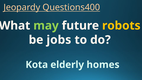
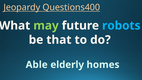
robots colour: yellow -> light blue
jobs: jobs -> that
Kota: Kota -> Able
